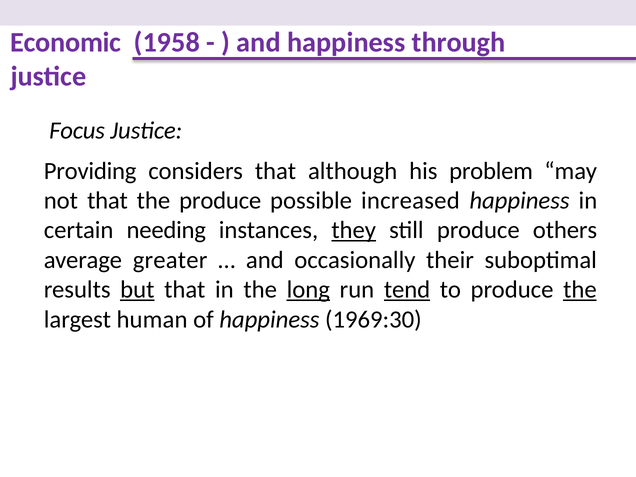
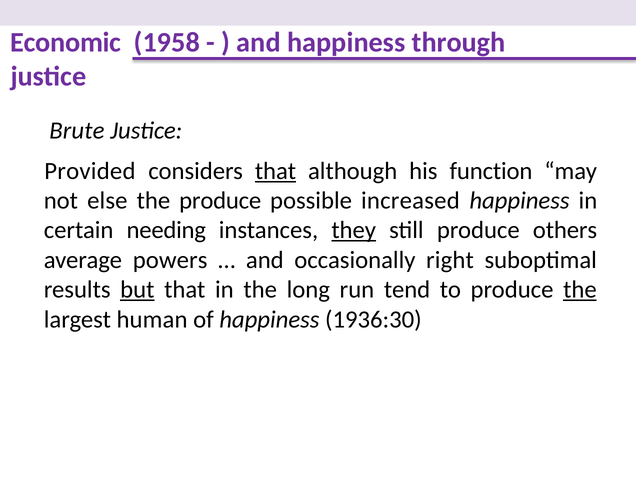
Focus: Focus -> Brute
Providing: Providing -> Provided
that at (275, 171) underline: none -> present
problem: problem -> function
not that: that -> else
greater: greater -> powers
their: their -> right
long underline: present -> none
tend underline: present -> none
1969:30: 1969:30 -> 1936:30
